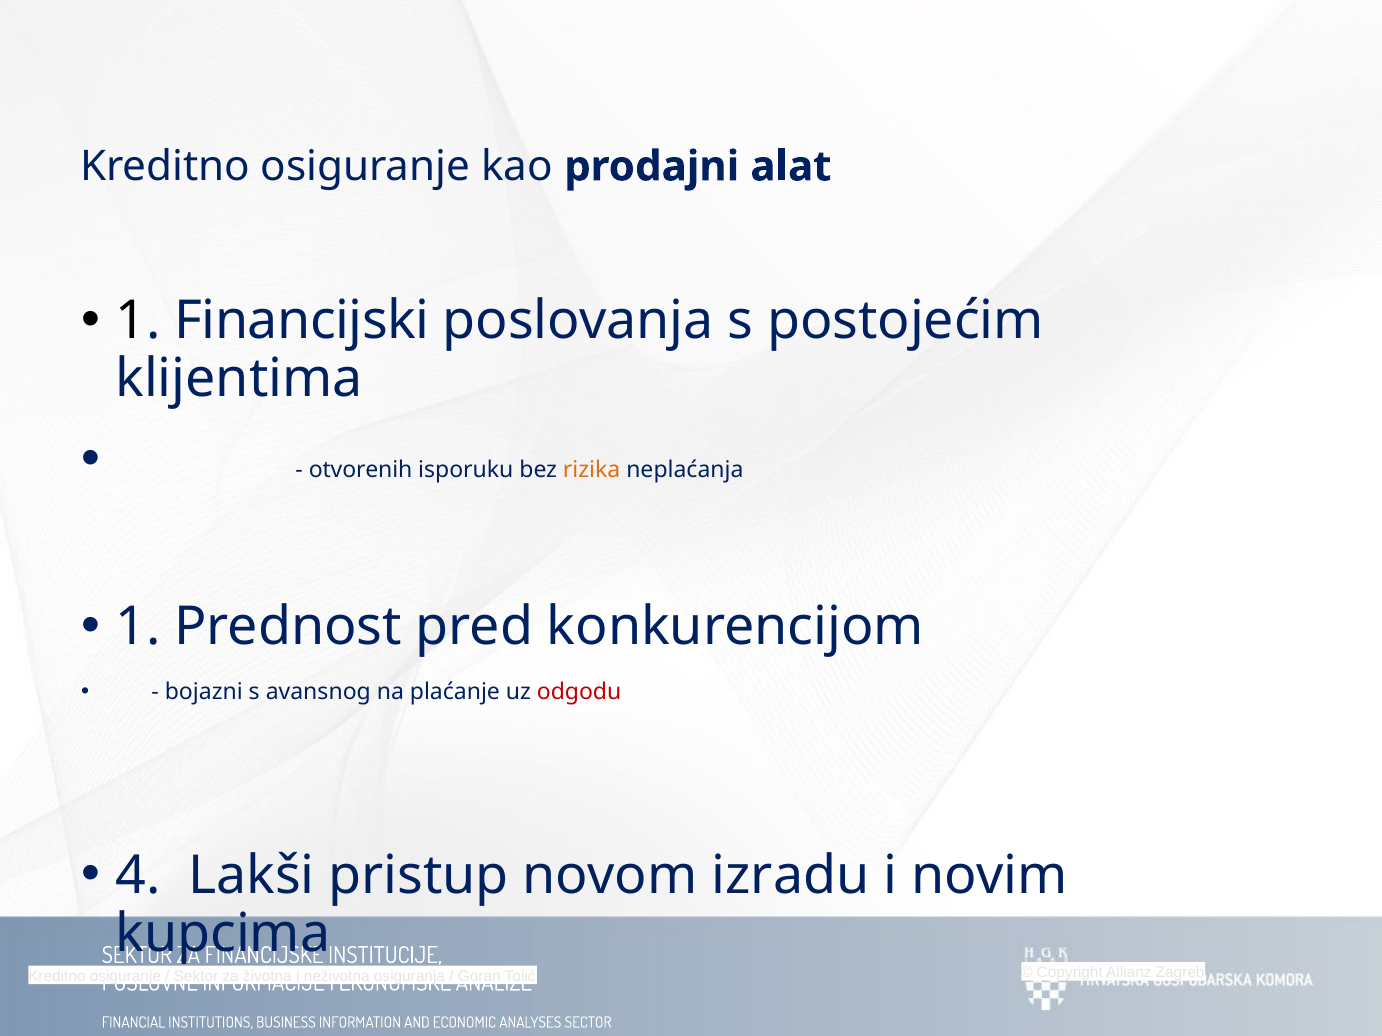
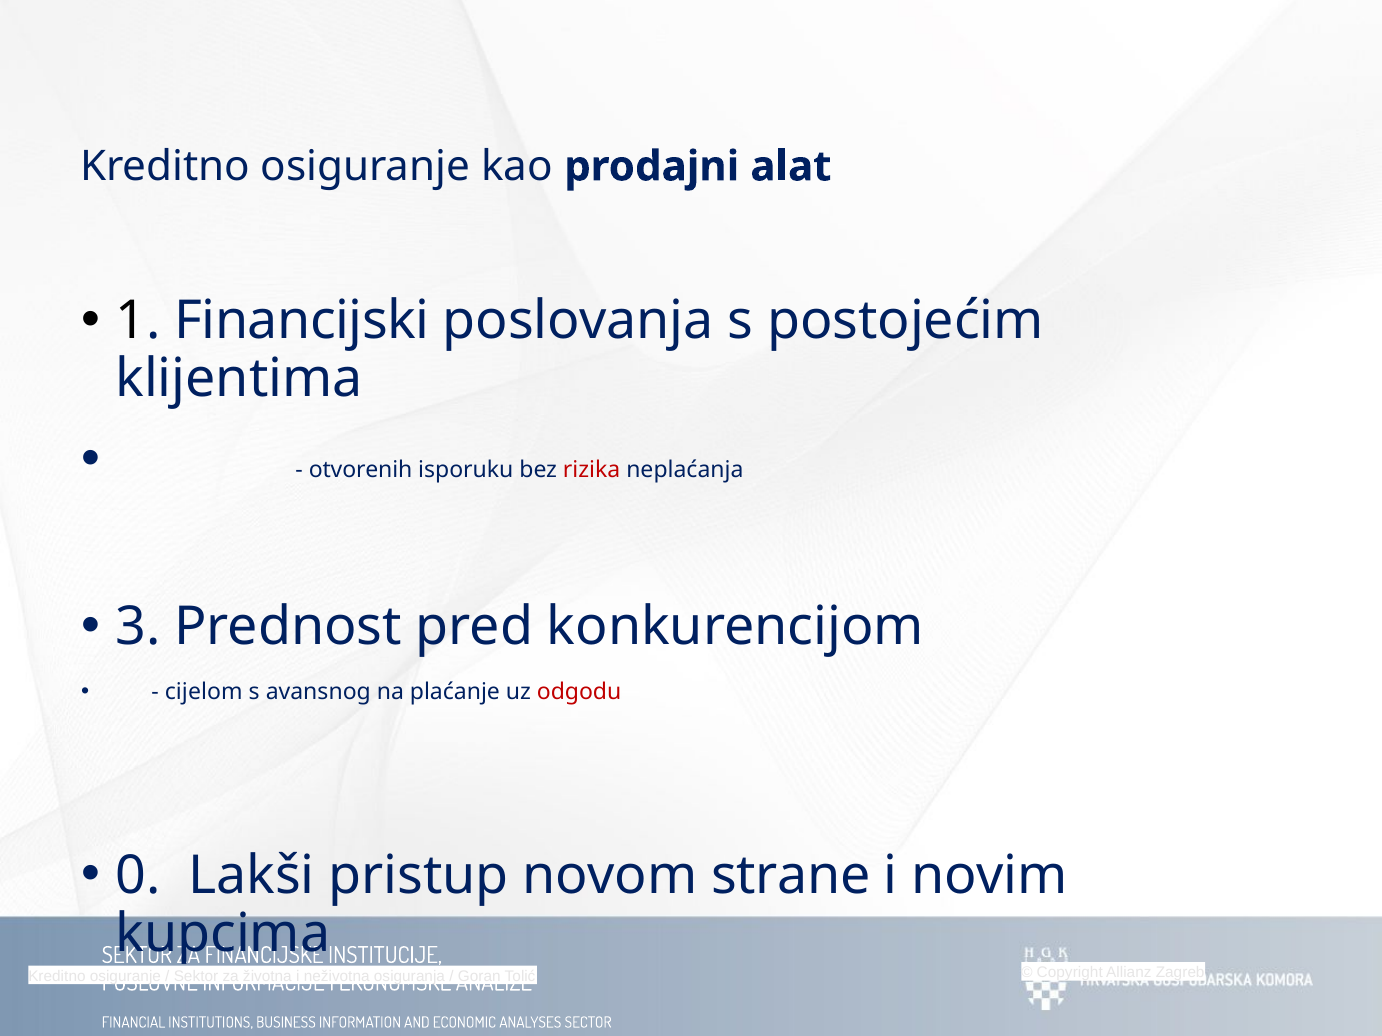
rizika colour: orange -> red
1 at (138, 627): 1 -> 3
bojazni: bojazni -> cijelom
4: 4 -> 0
izradu: izradu -> strane
